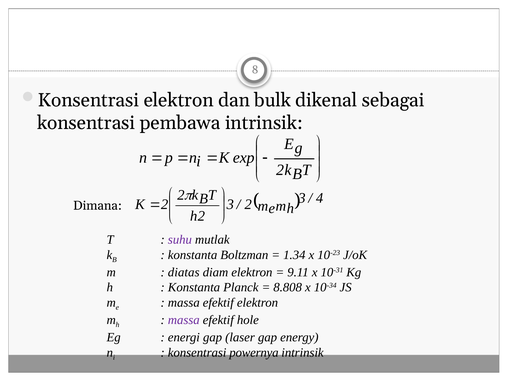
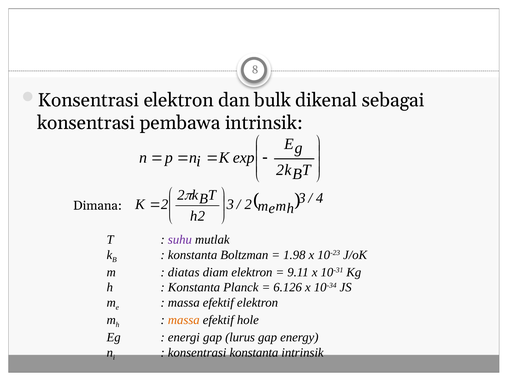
1.34: 1.34 -> 1.98
8.808: 8.808 -> 6.126
massa at (184, 320) colour: purple -> orange
laser: laser -> lurus
konsentrasi powernya: powernya -> konstanta
